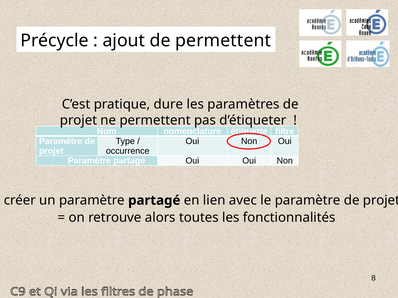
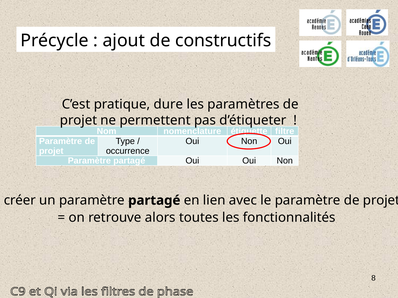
de permettent: permettent -> constructifs
